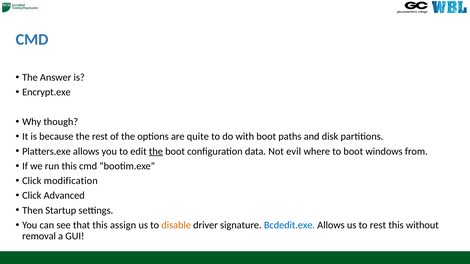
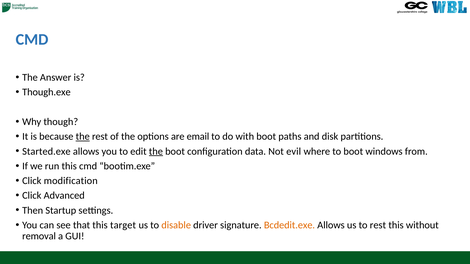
Encrypt.exe: Encrypt.exe -> Though.exe
the at (83, 137) underline: none -> present
quite: quite -> email
Platters.exe: Platters.exe -> Started.exe
assign: assign -> target
Bcdedit.exe colour: blue -> orange
